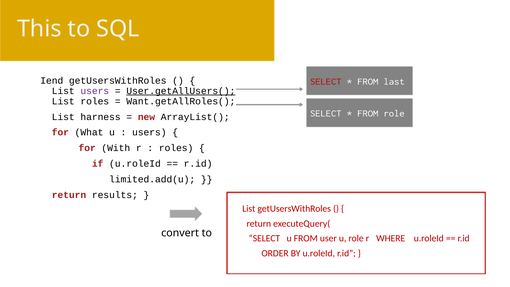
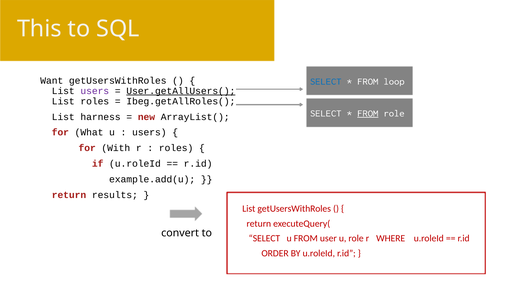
Iend: Iend -> Want
SELECT at (326, 81) colour: red -> blue
last: last -> loop
Want.getAllRoles(: Want.getAllRoles( -> Ibeg.getAllRoles(
FROM at (368, 113) underline: none -> present
limited.add(u: limited.add(u -> example.add(u
